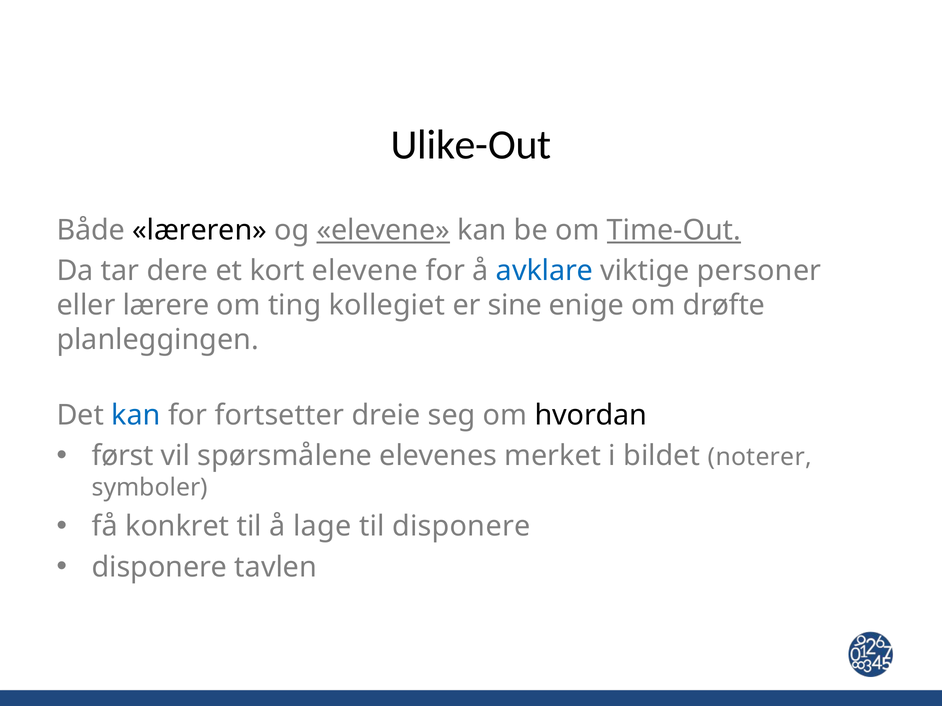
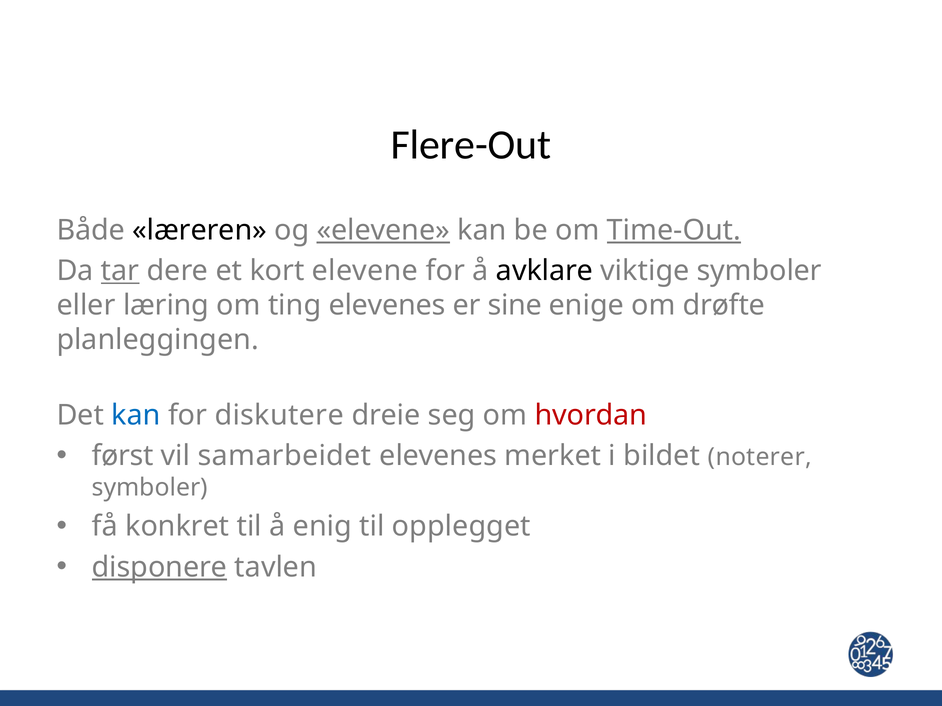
Ulike-Out: Ulike-Out -> Flere-Out
tar underline: none -> present
avklare colour: blue -> black
viktige personer: personer -> symboler
lærere: lærere -> læring
ting kollegiet: kollegiet -> elevenes
fortsetter: fortsetter -> diskutere
hvordan colour: black -> red
spørsmålene: spørsmålene -> samarbeidet
lage: lage -> enig
til disponere: disponere -> opplegget
disponere at (160, 568) underline: none -> present
